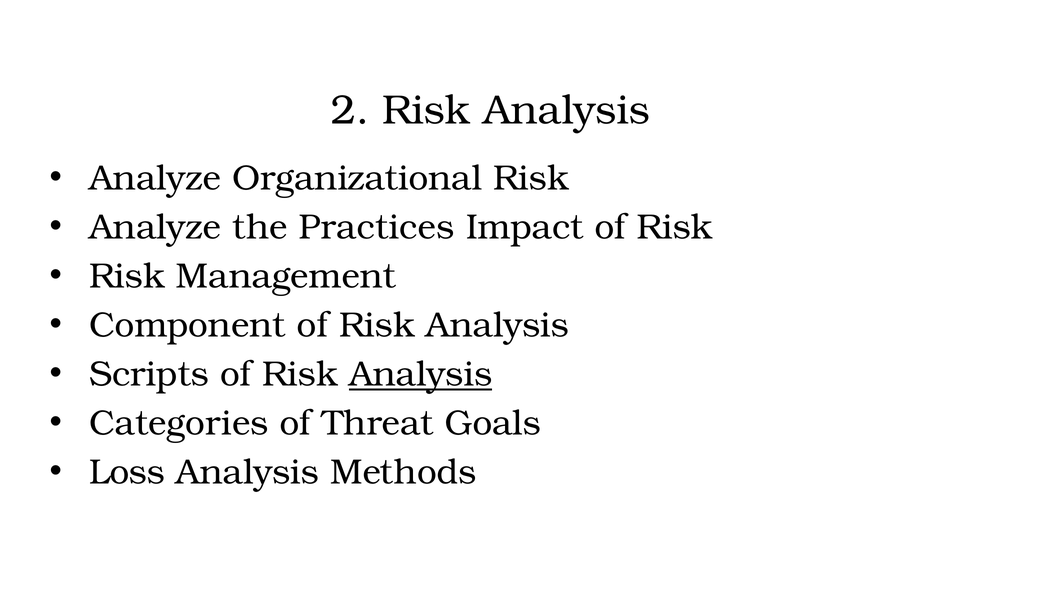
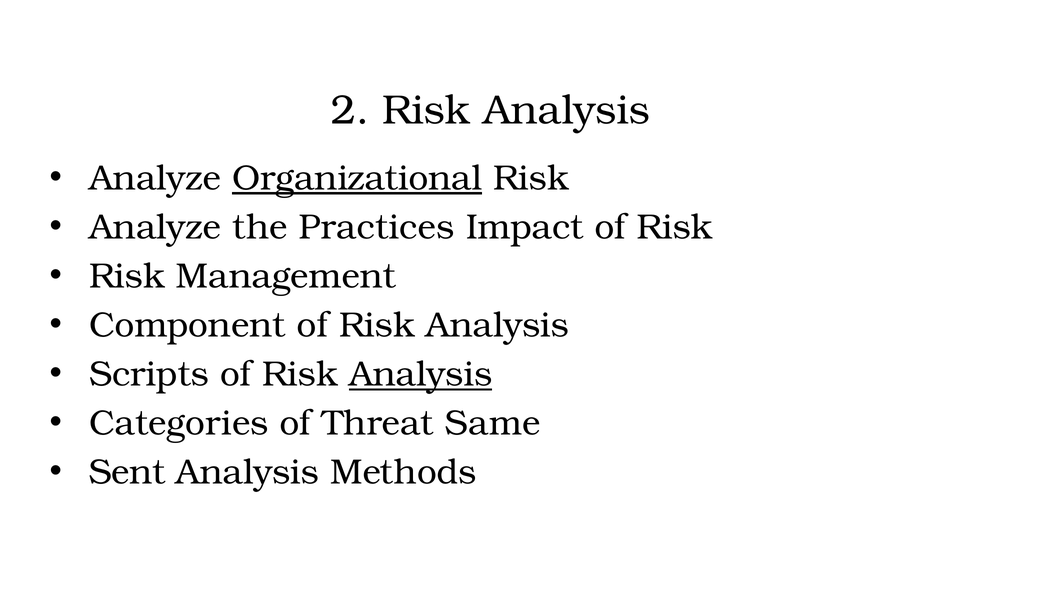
Organizational underline: none -> present
Goals: Goals -> Same
Loss: Loss -> Sent
